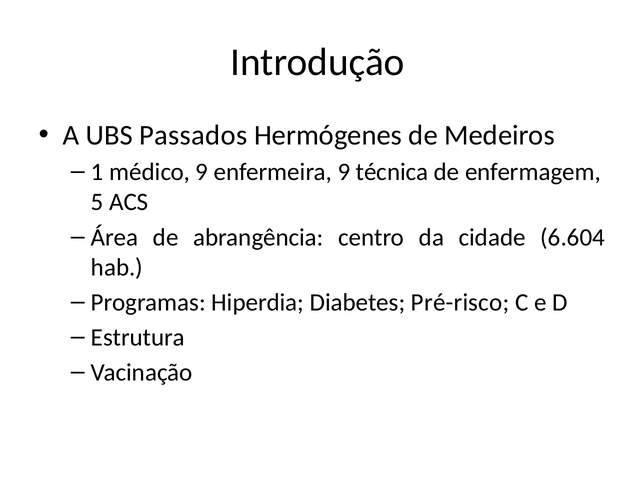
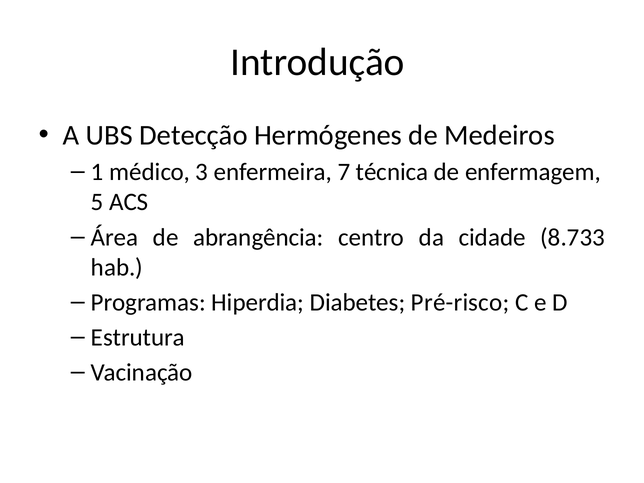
Passados: Passados -> Detecção
médico 9: 9 -> 3
enfermeira 9: 9 -> 7
6.604: 6.604 -> 8.733
